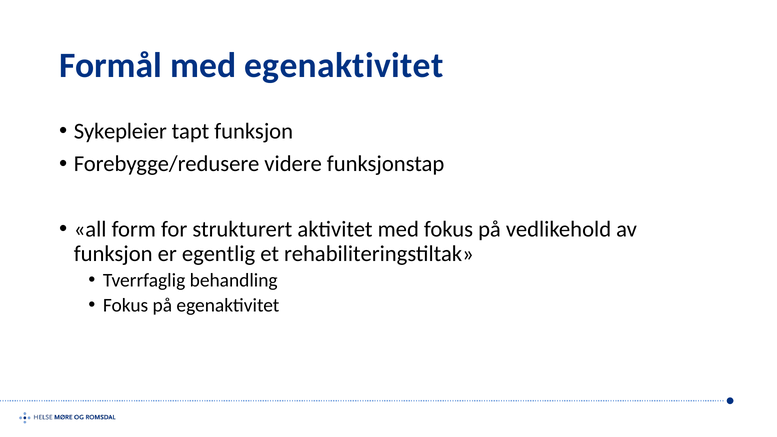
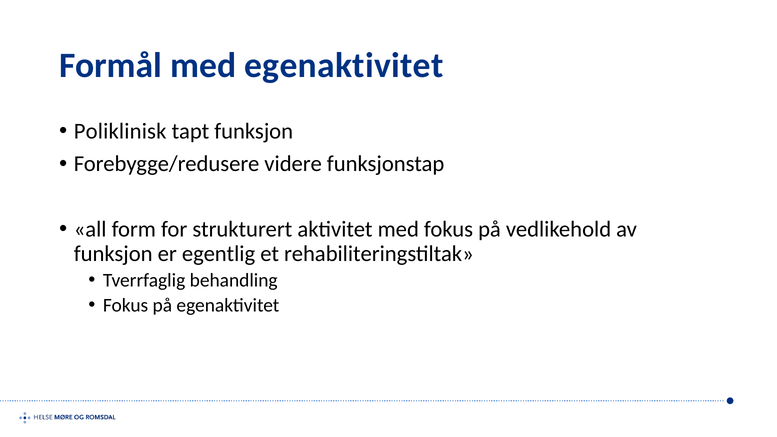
Sykepleier: Sykepleier -> Poliklinisk
